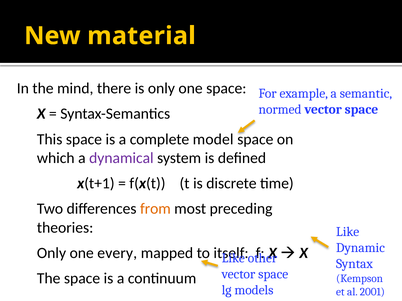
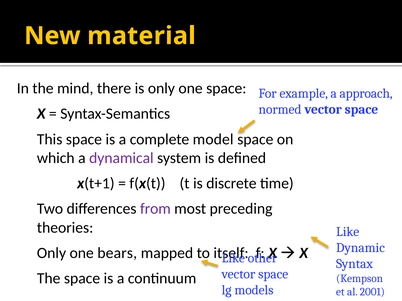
semantic: semantic -> approach
from colour: orange -> purple
every: every -> bears
